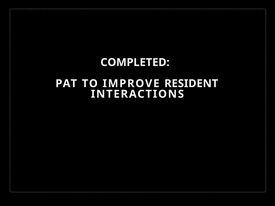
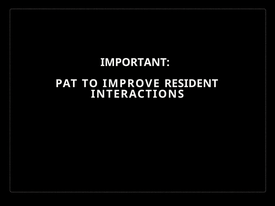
COMPLETED: COMPLETED -> IMPORTANT
